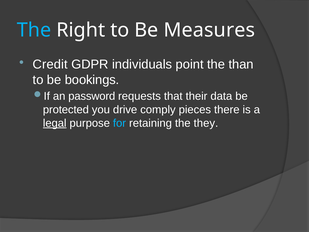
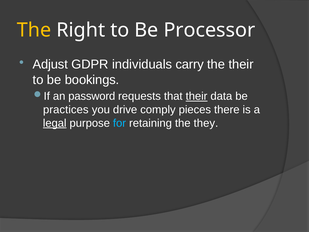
The at (34, 30) colour: light blue -> yellow
Measures: Measures -> Processor
Credit: Credit -> Adjust
point: point -> carry
the than: than -> their
their at (197, 96) underline: none -> present
protected: protected -> practices
